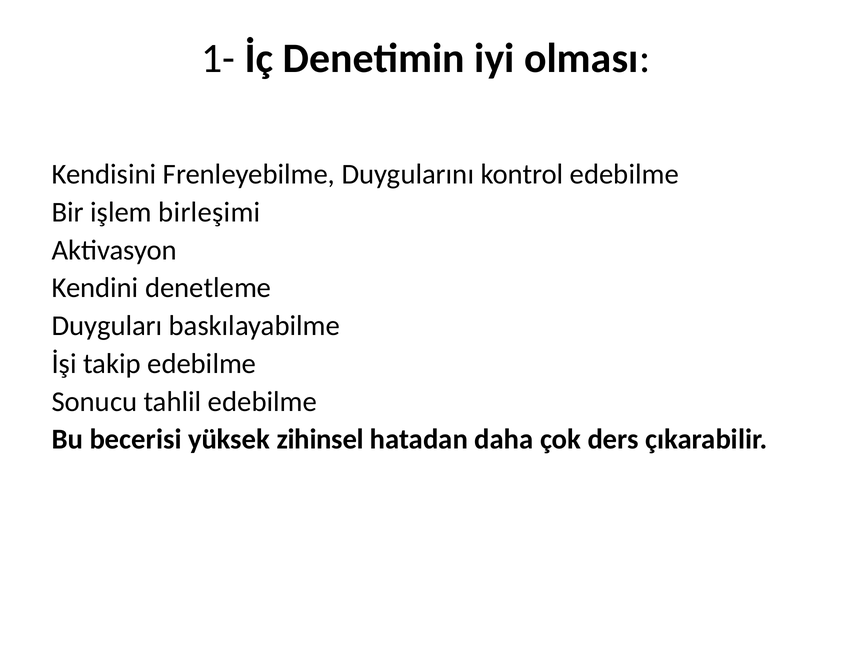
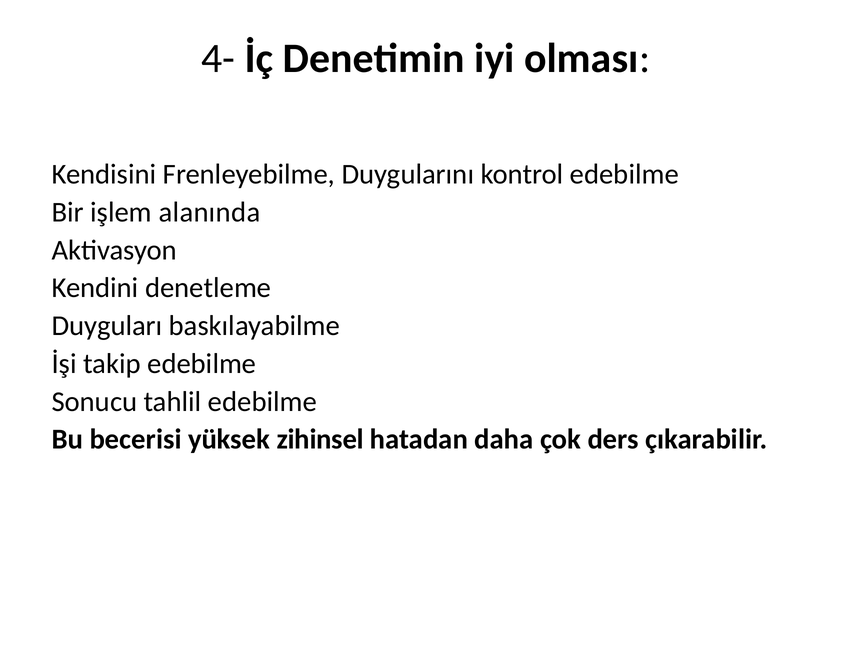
1-: 1- -> 4-
birleşimi: birleşimi -> alanında
